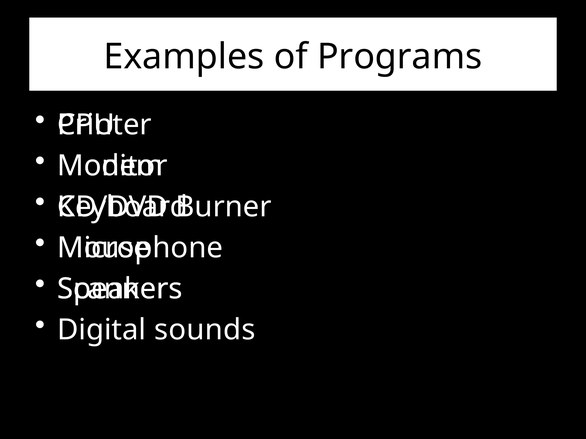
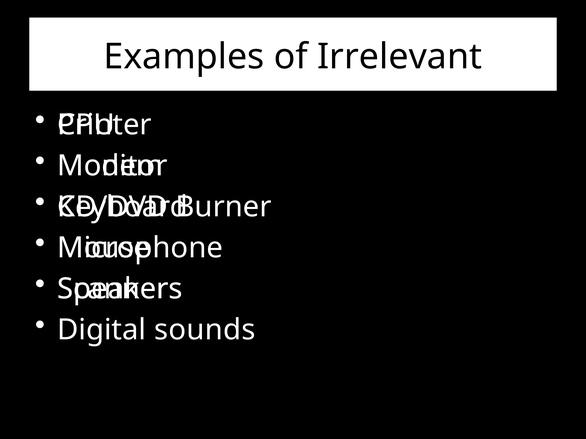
Programs: Programs -> Irrelevant
